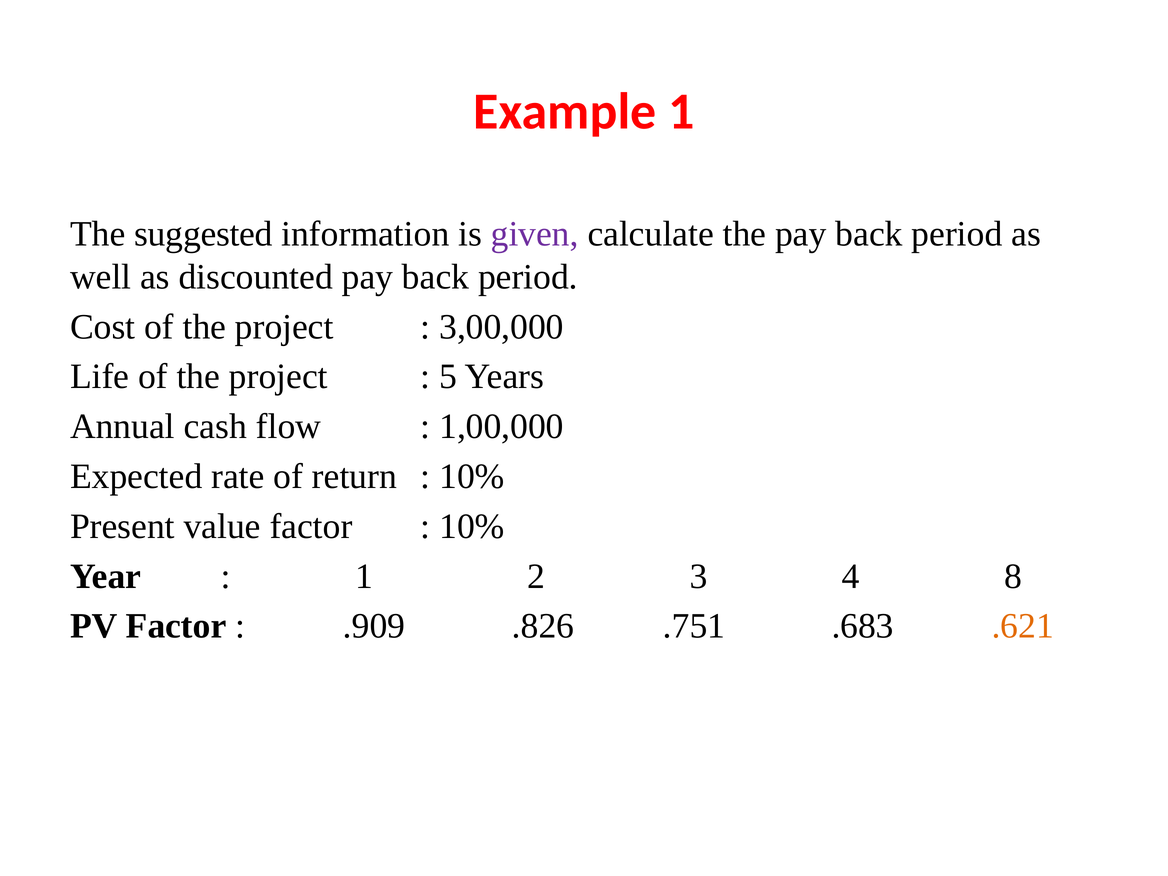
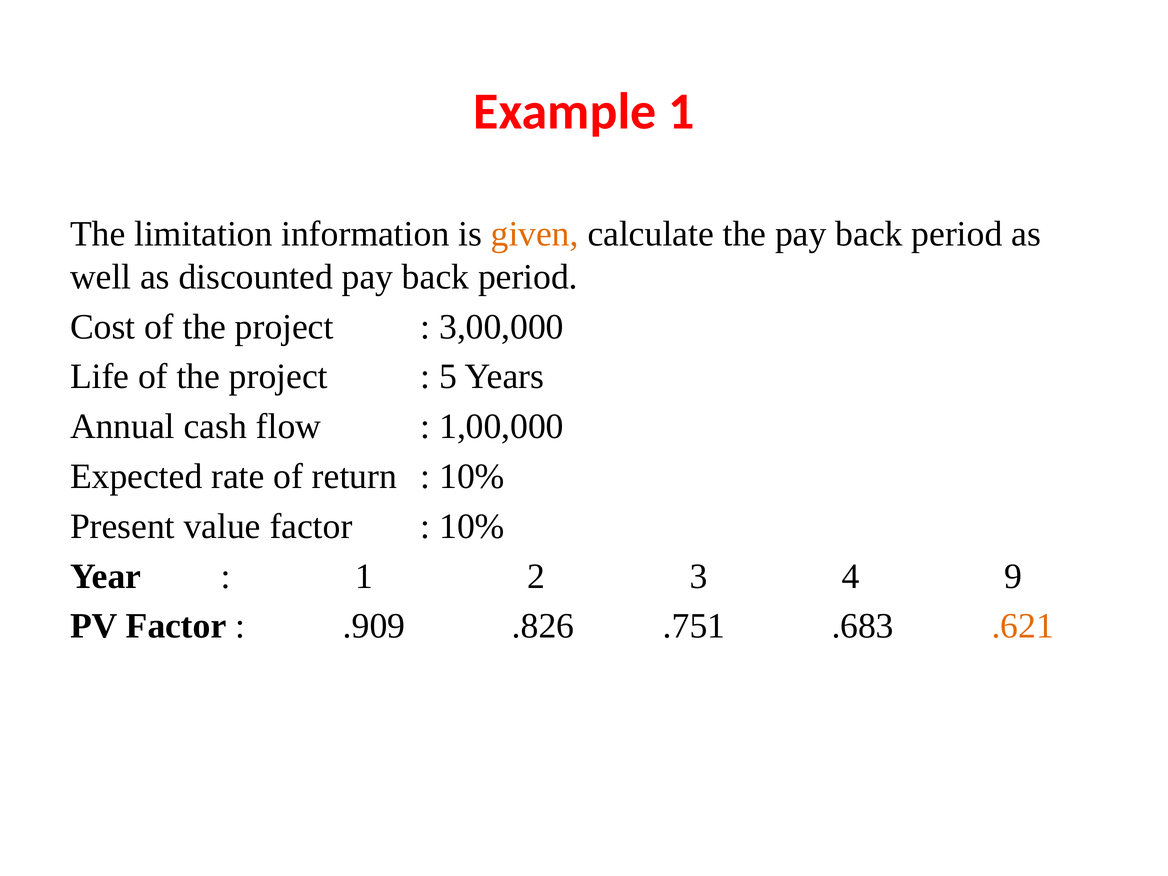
suggested: suggested -> limitation
given colour: purple -> orange
8: 8 -> 9
